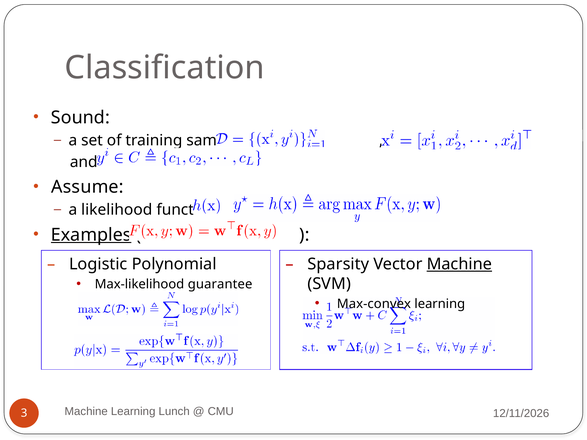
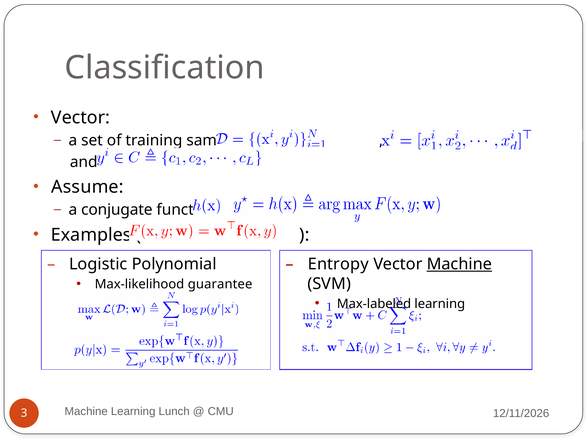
Sound at (80, 118): Sound -> Vector
likelihood: likelihood -> conjugate
Examples underline: present -> none
Sparsity: Sparsity -> Entropy
Max-convex: Max-convex -> Max-labeled
